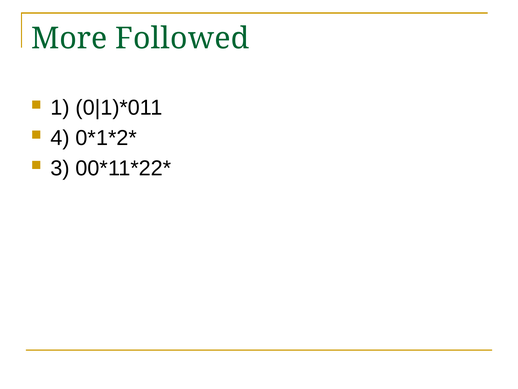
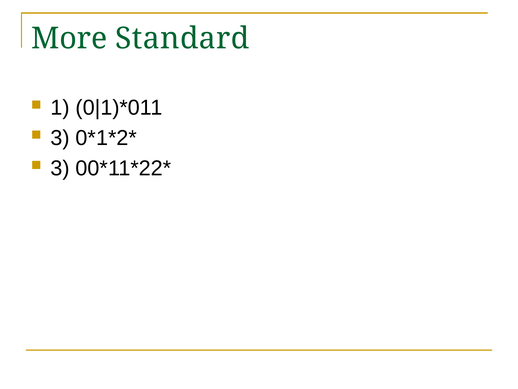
Followed: Followed -> Standard
4 at (60, 138): 4 -> 3
